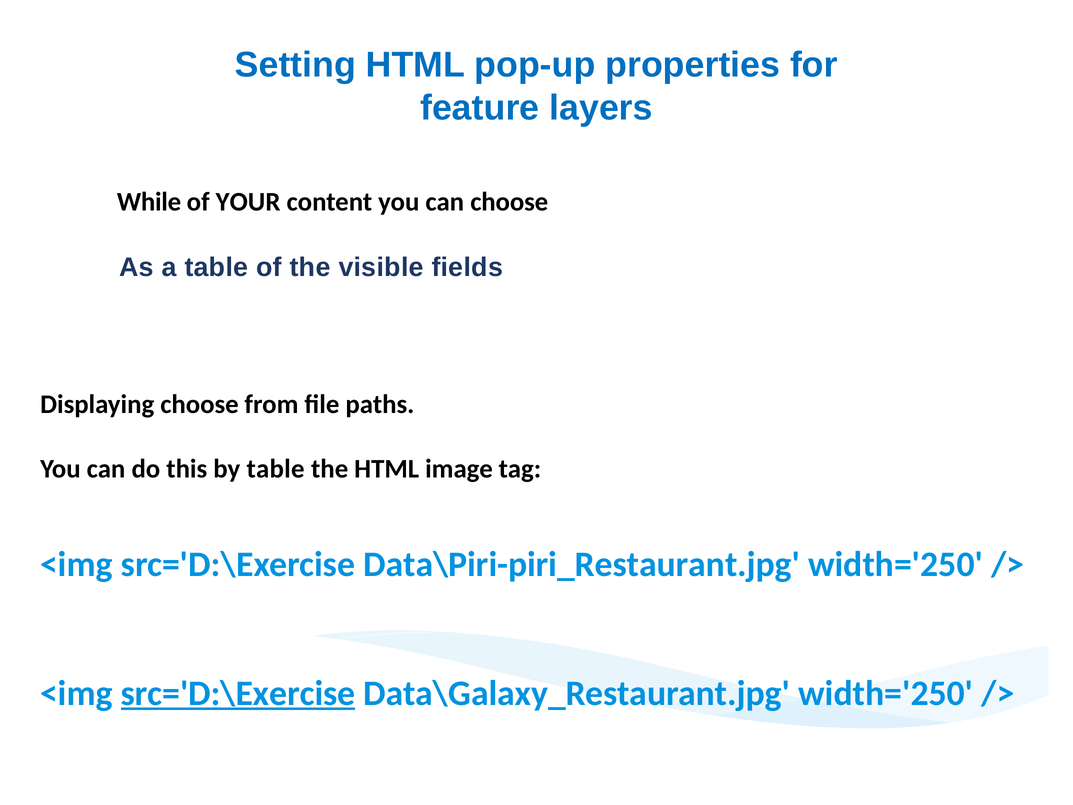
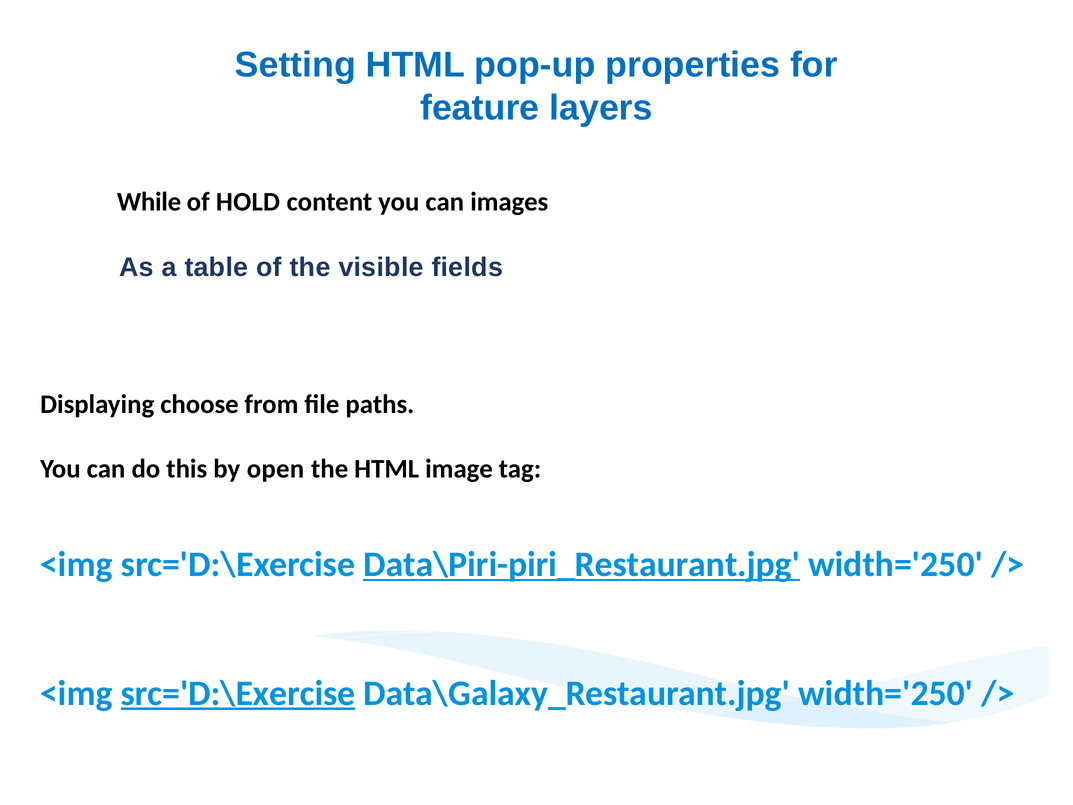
YOUR: YOUR -> HOLD
can choose: choose -> images
by table: table -> open
Data\Piri-piri_Restaurant.jpg underline: none -> present
